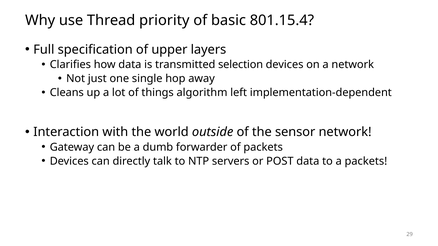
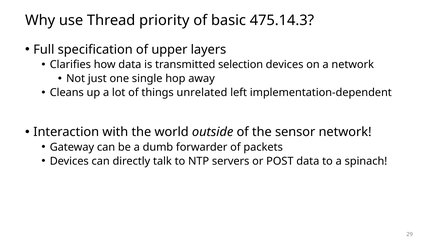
801.15.4: 801.15.4 -> 475.14.3
algorithm: algorithm -> unrelated
a packets: packets -> spinach
